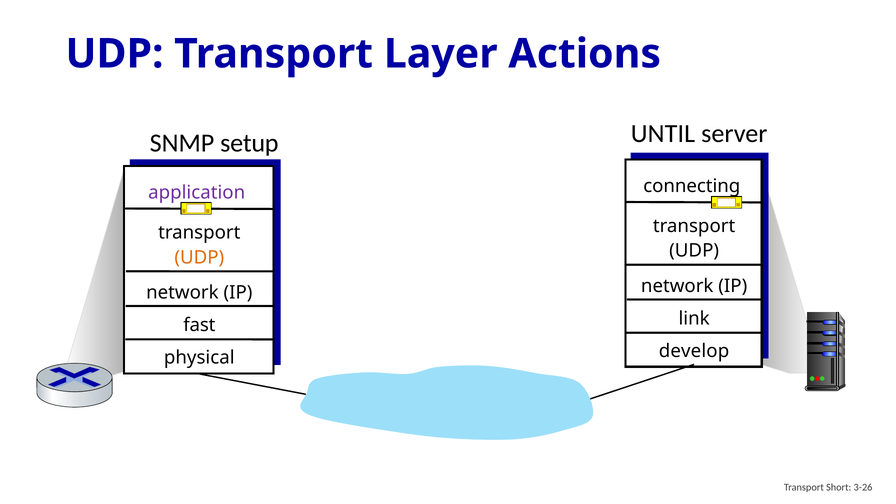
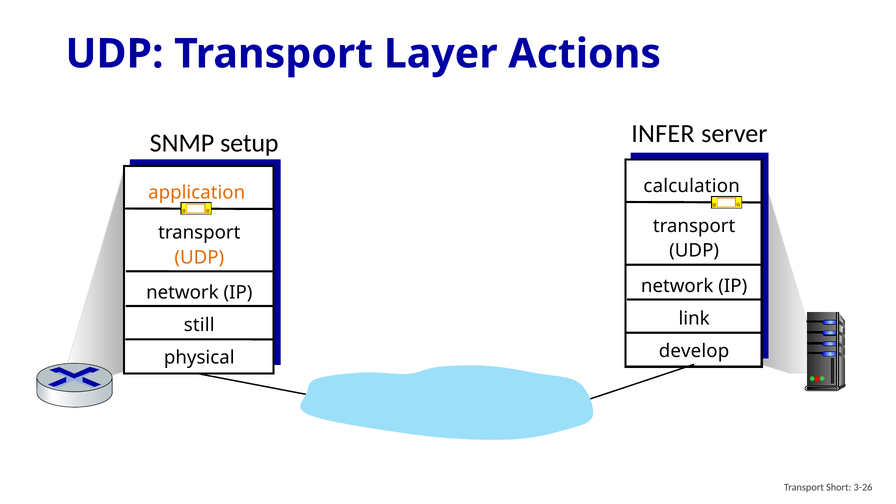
UNTIL: UNTIL -> INFER
connecting: connecting -> calculation
application colour: purple -> orange
fast: fast -> still
